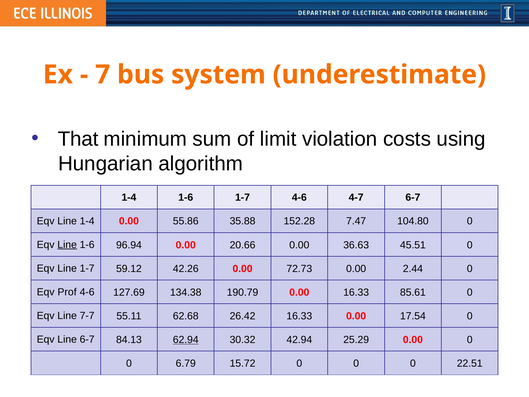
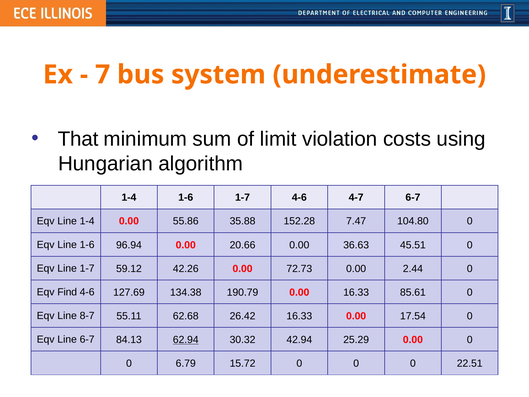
Line at (67, 245) underline: present -> none
Prof: Prof -> Find
7-7: 7-7 -> 8-7
